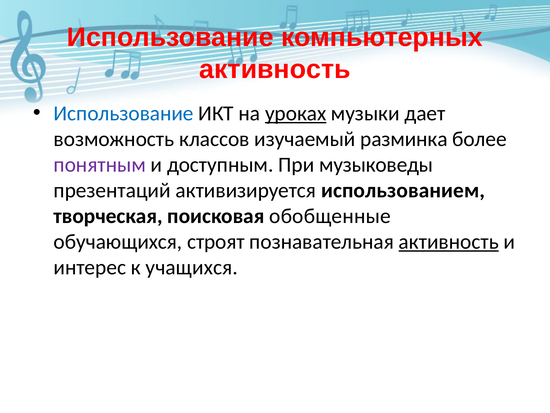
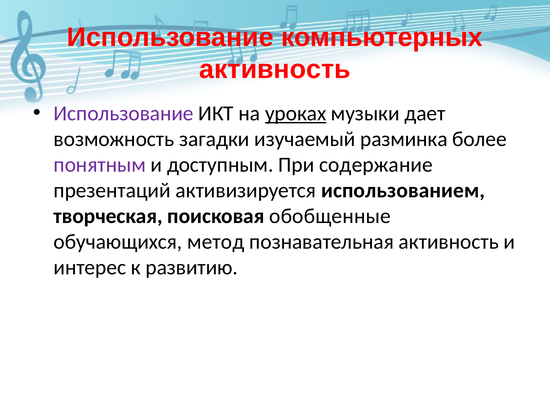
Использование at (124, 113) colour: blue -> purple
классов: классов -> загадки
музыковеды: музыковеды -> содержание
строят: строят -> метод
активность at (449, 241) underline: present -> none
учащихся: учащихся -> развитию
